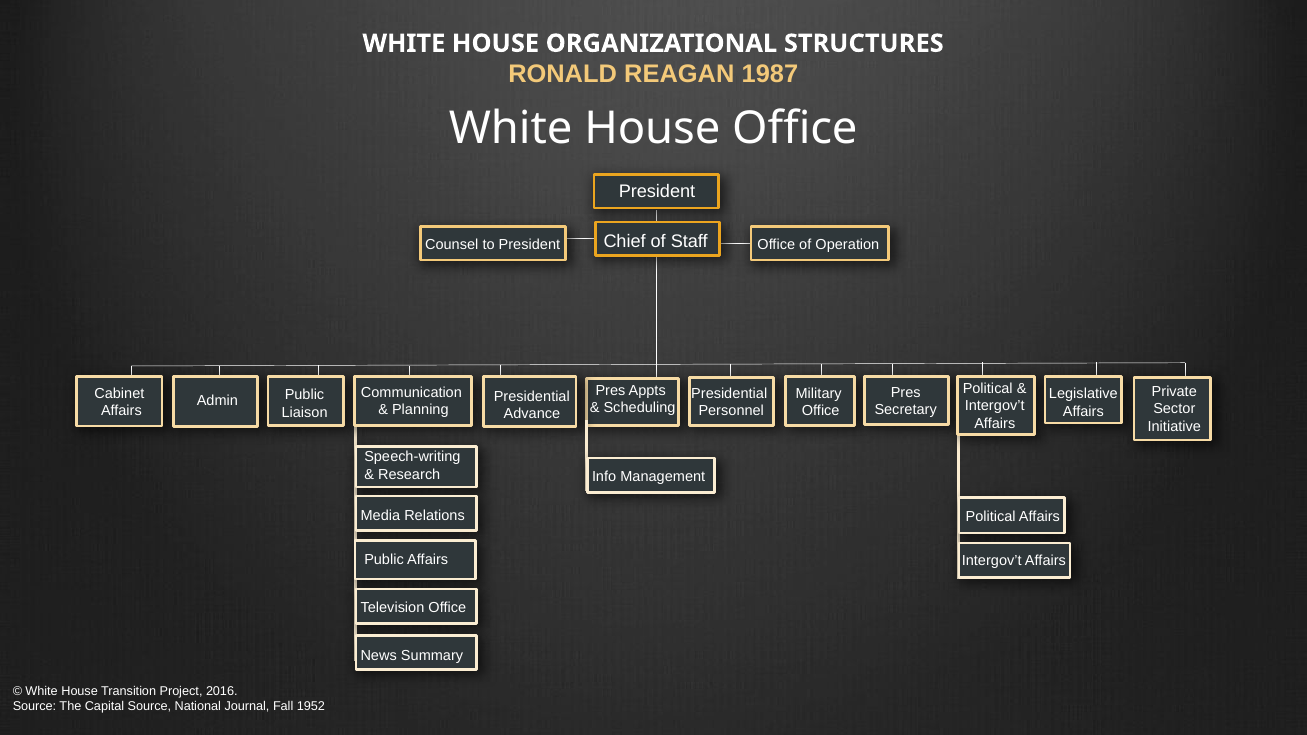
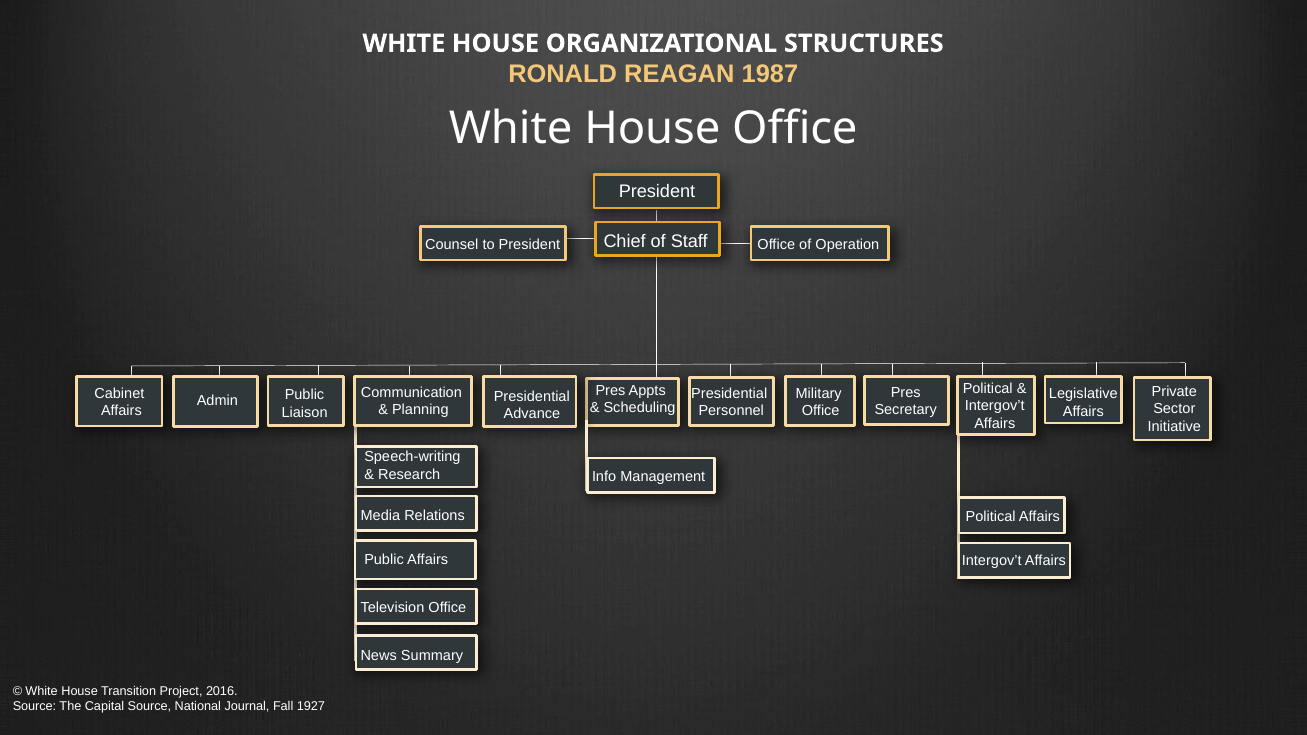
1952: 1952 -> 1927
